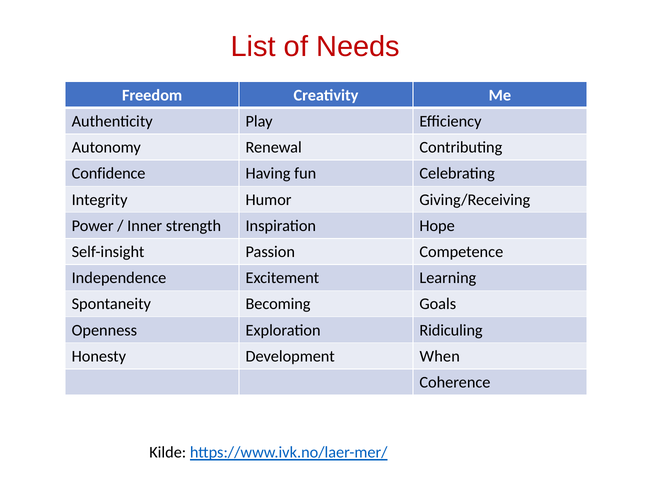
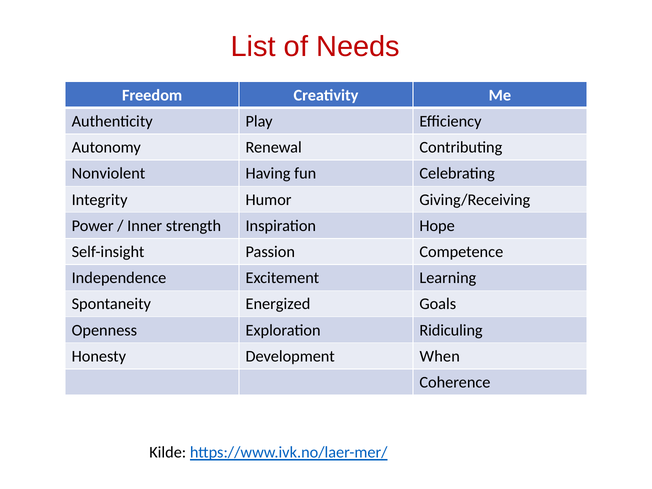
Confidence: Confidence -> Nonviolent
Becoming: Becoming -> Energized
